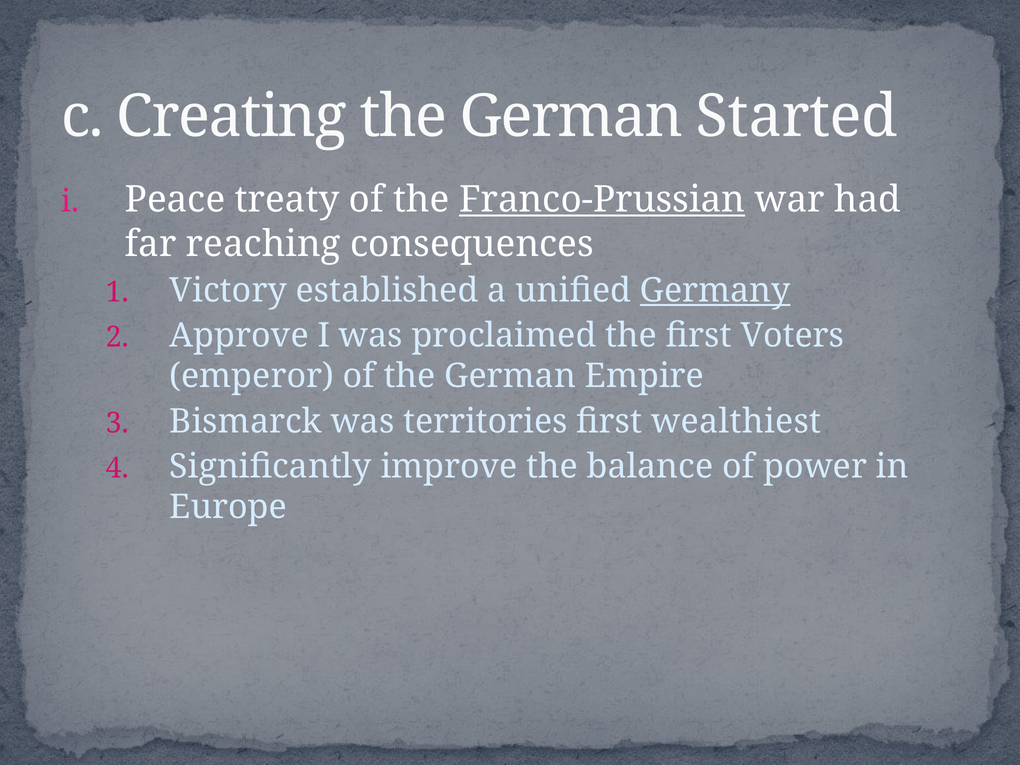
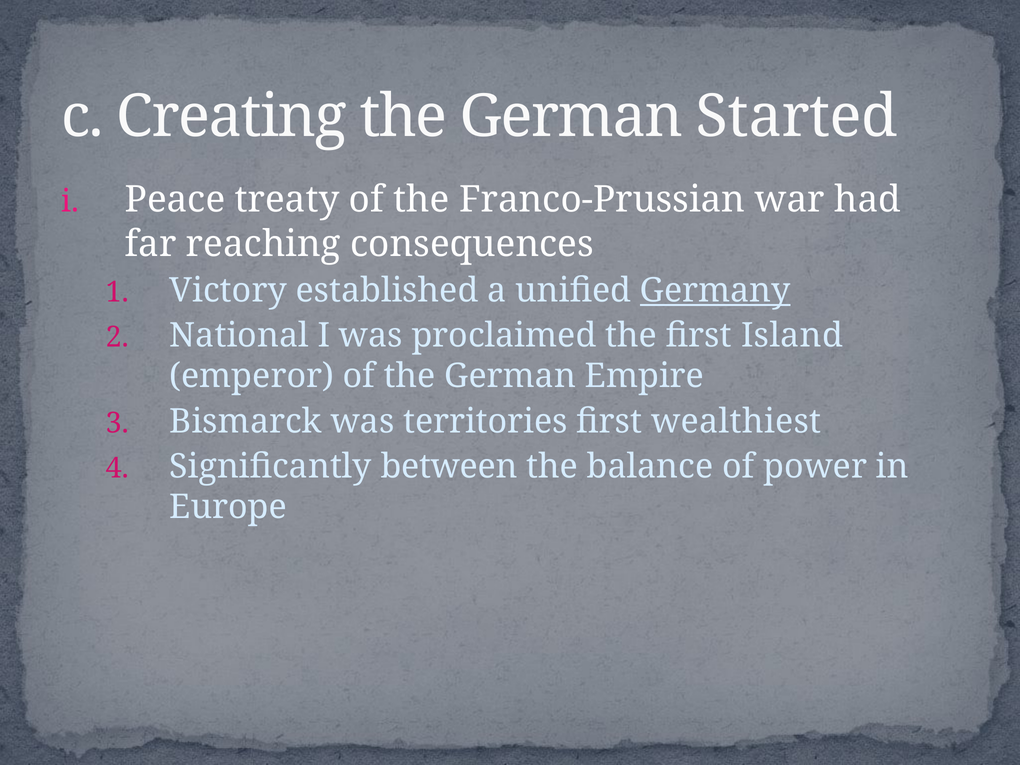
Franco-Prussian underline: present -> none
Approve: Approve -> National
Voters: Voters -> Island
improve: improve -> between
